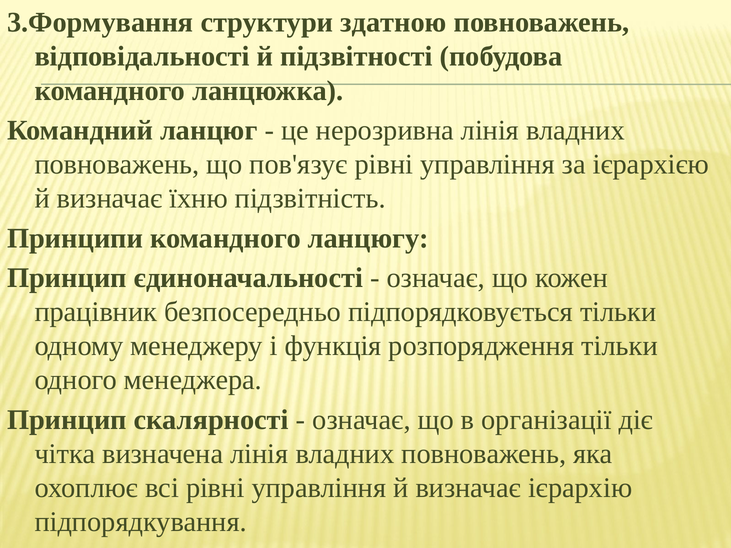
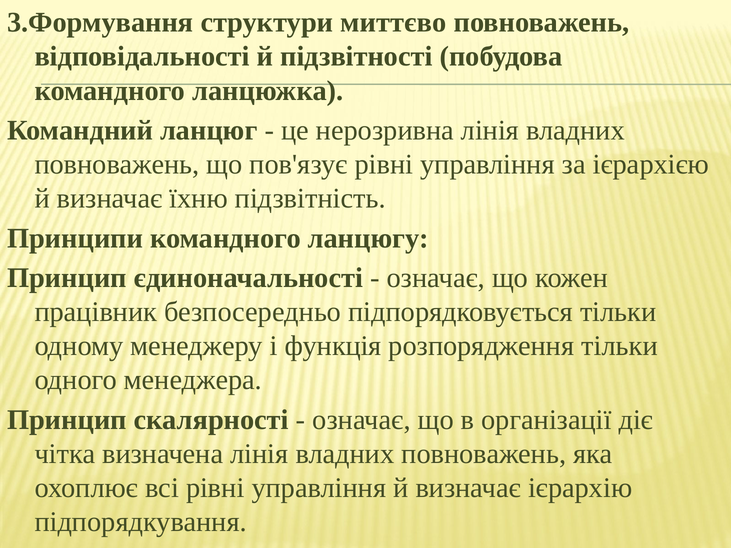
здатною: здатною -> миттєво
